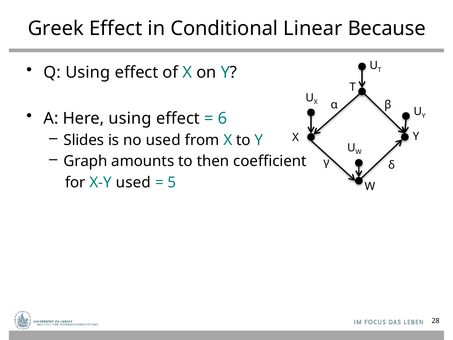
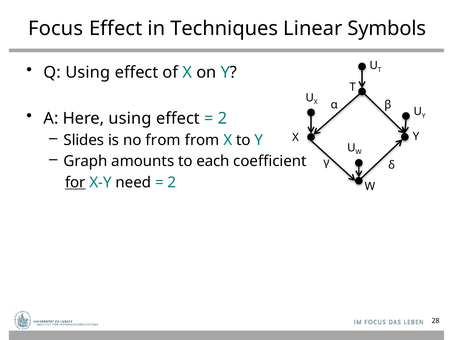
Greek: Greek -> Focus
Conditional: Conditional -> Techniques
Because: Because -> Symbols
6 at (222, 118): 6 -> 2
no used: used -> from
then: then -> each
for underline: none -> present
X-Y used: used -> need
5 at (172, 182): 5 -> 2
